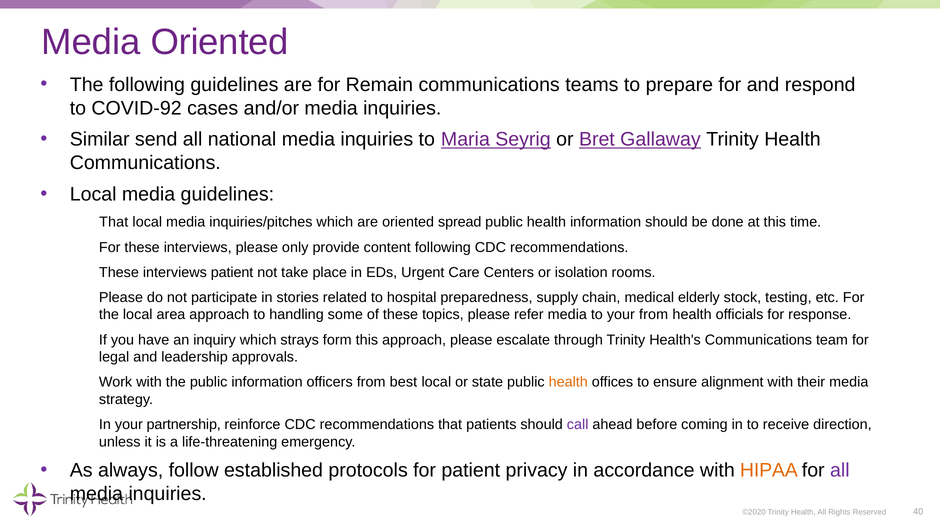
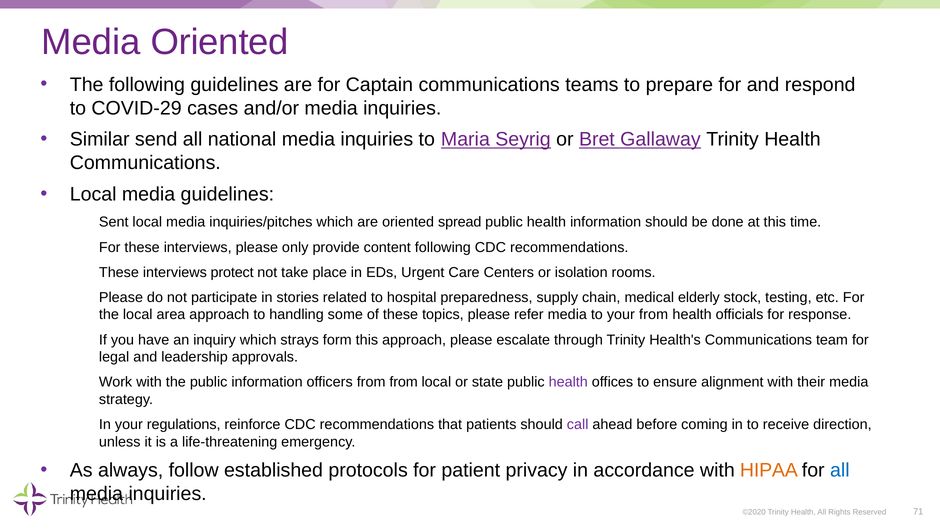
Remain: Remain -> Captain
COVID-92: COVID-92 -> COVID-29
That at (114, 222): That -> Sent
interviews patient: patient -> protect
from best: best -> from
health at (568, 382) colour: orange -> purple
partnership: partnership -> regulations
all at (840, 470) colour: purple -> blue
40: 40 -> 71
